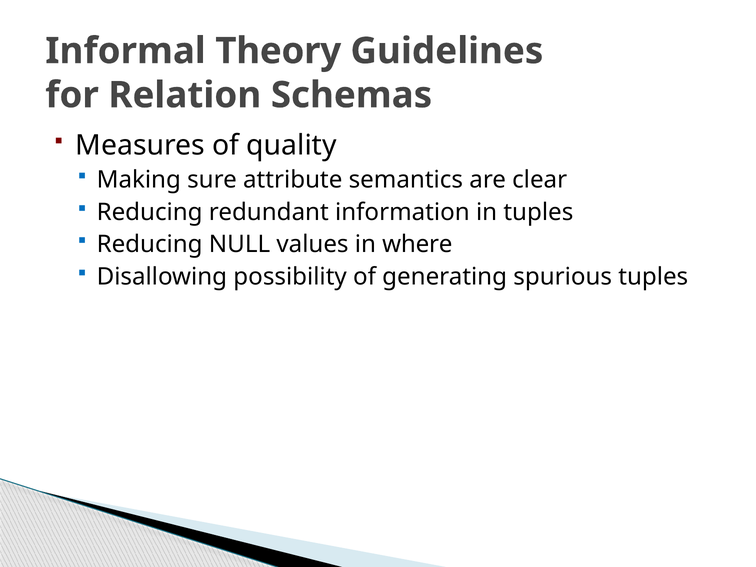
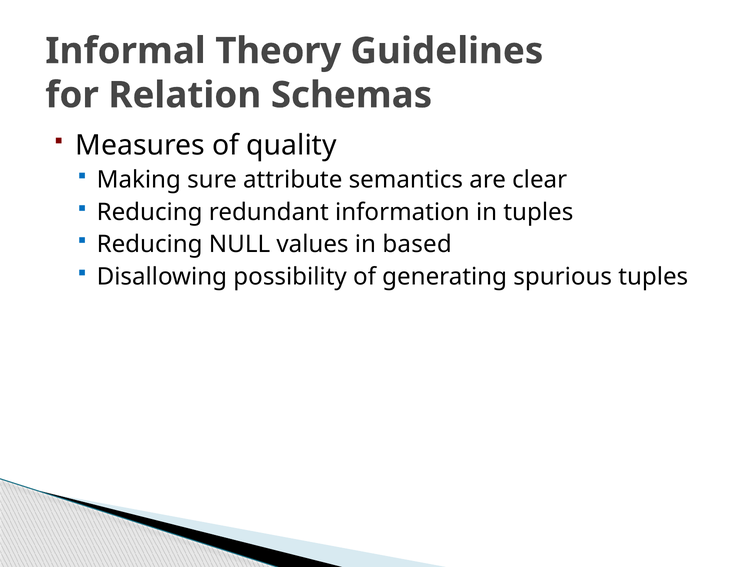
where: where -> based
